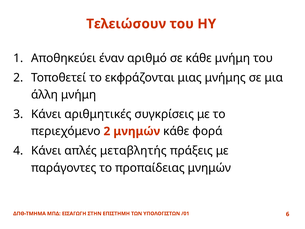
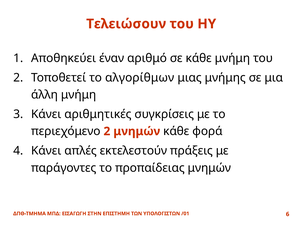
εκφράζονται: εκφράζονται -> αλγορίθμων
μεταβλητής: μεταβλητής -> εκτελεστούν
